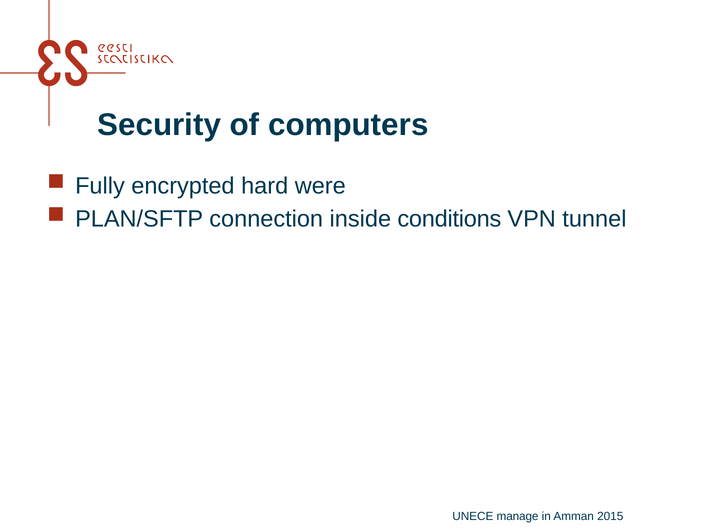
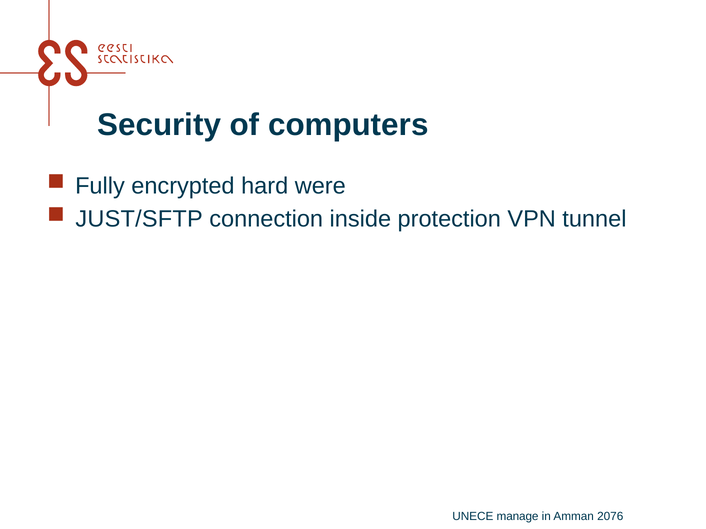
PLAN/SFTP: PLAN/SFTP -> JUST/SFTP
conditions: conditions -> protection
2015: 2015 -> 2076
